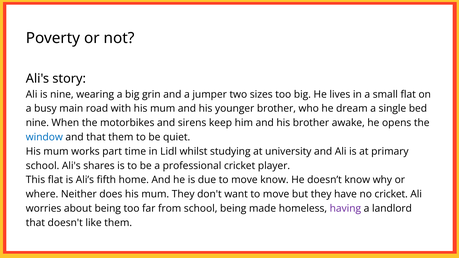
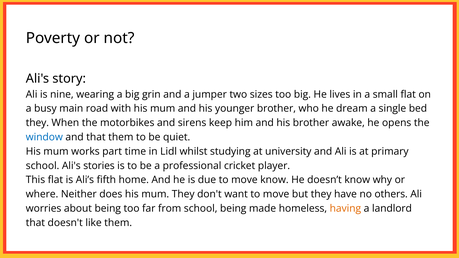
nine at (37, 123): nine -> they
shares: shares -> stories
no cricket: cricket -> others
having colour: purple -> orange
